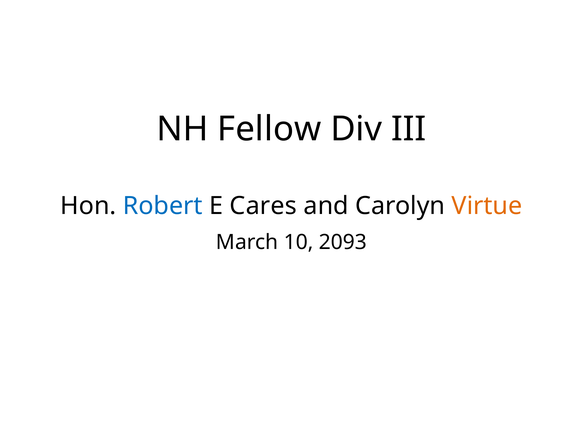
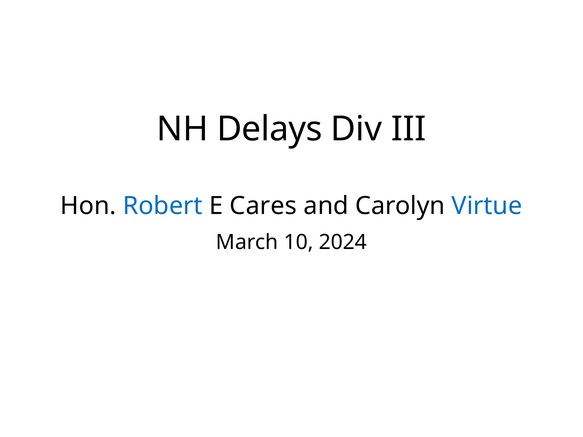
Fellow: Fellow -> Delays
Virtue colour: orange -> blue
2093: 2093 -> 2024
